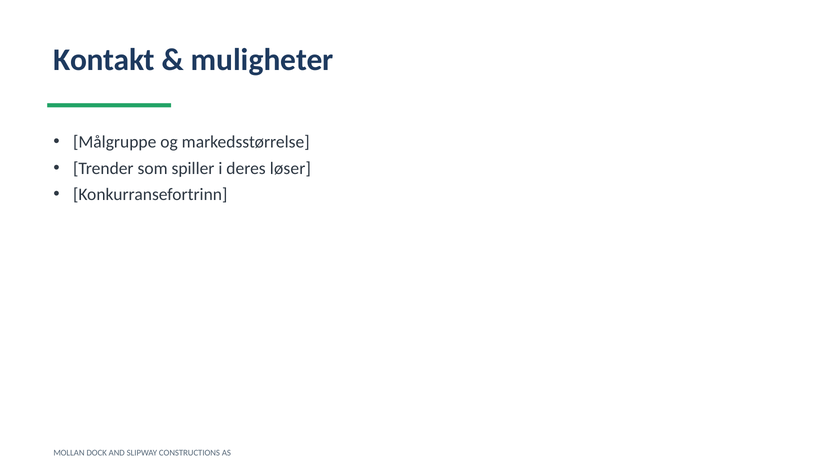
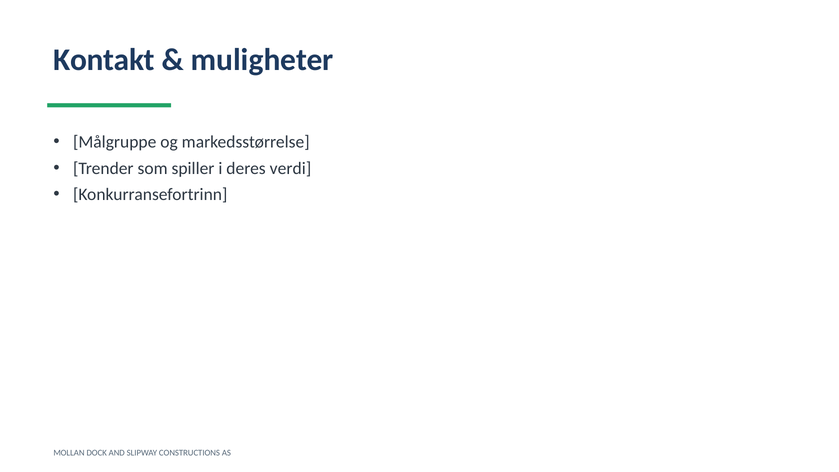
løser: løser -> verdi
